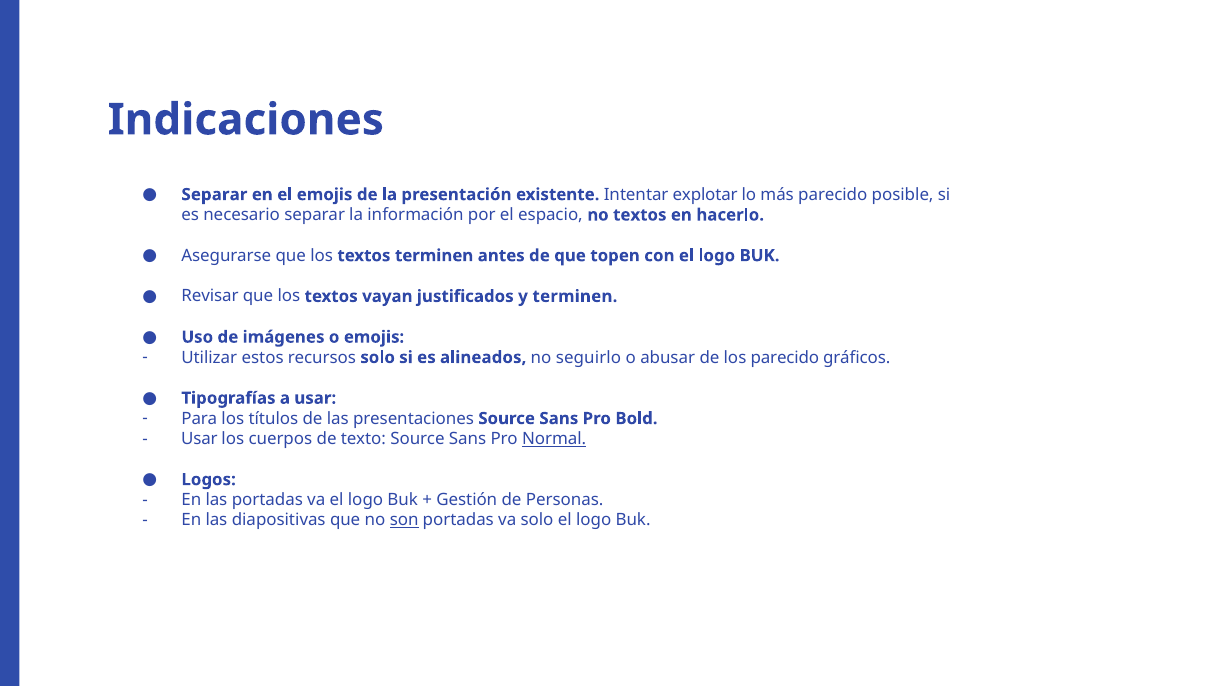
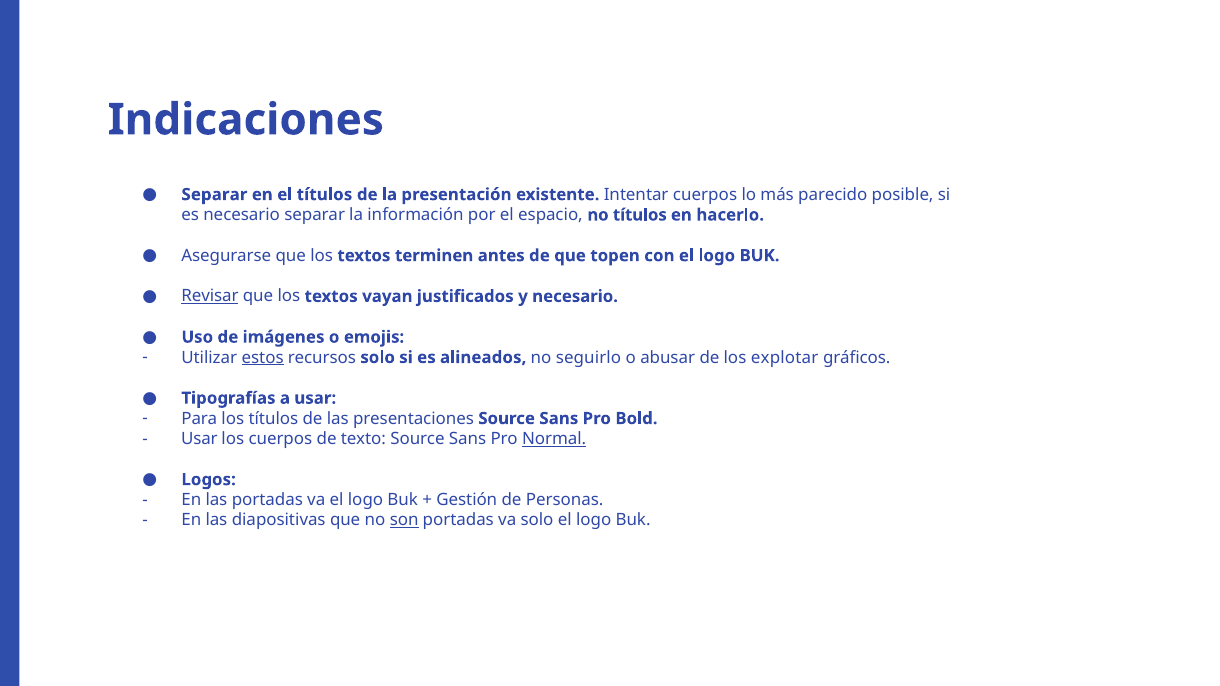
el emojis: emojis -> títulos
Intentar explotar: explotar -> cuerpos
no textos: textos -> títulos
Revisar underline: none -> present
y terminen: terminen -> necesario
estos underline: none -> present
los parecido: parecido -> explotar
